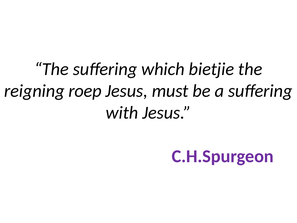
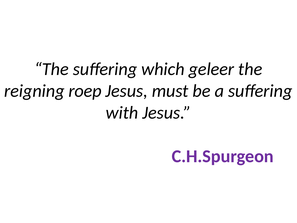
bietjie: bietjie -> geleer
